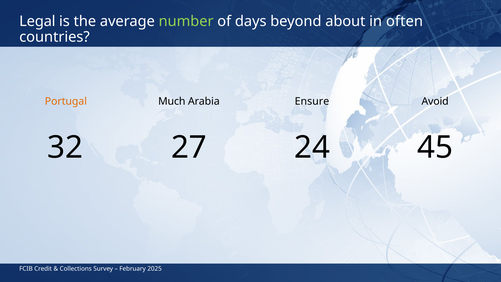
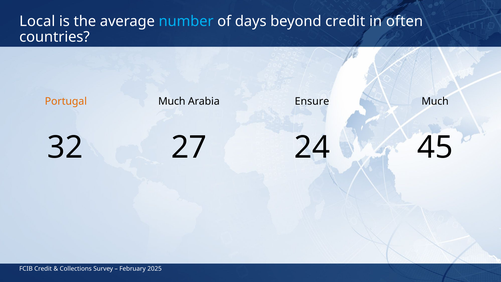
Legal: Legal -> Local
number colour: light green -> light blue
beyond about: about -> credit
Avoid at (435, 101): Avoid -> Much
